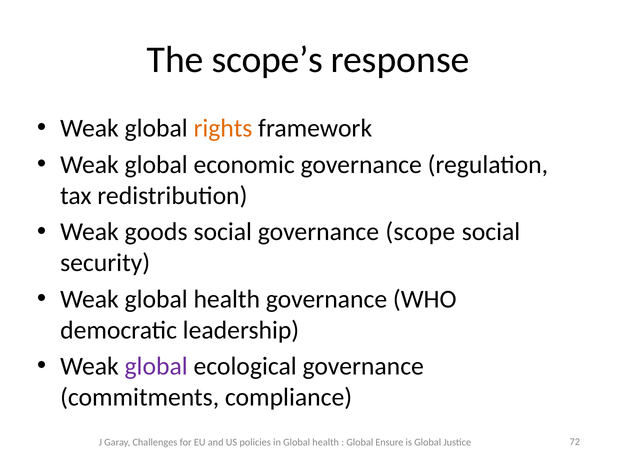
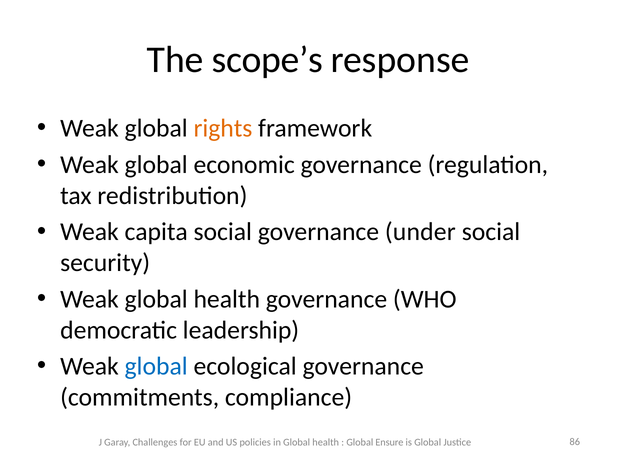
goods: goods -> capita
scope: scope -> under
global at (156, 366) colour: purple -> blue
72: 72 -> 86
